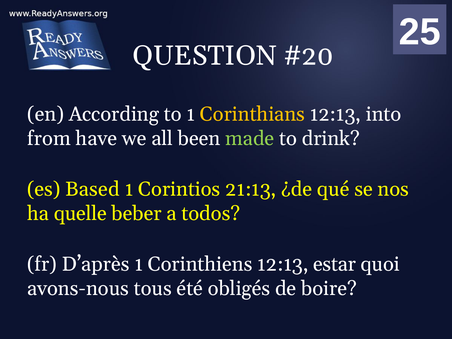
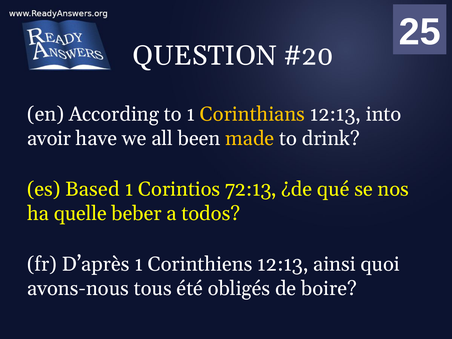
from: from -> avoir
made colour: light green -> yellow
21:13: 21:13 -> 72:13
estar: estar -> ainsi
